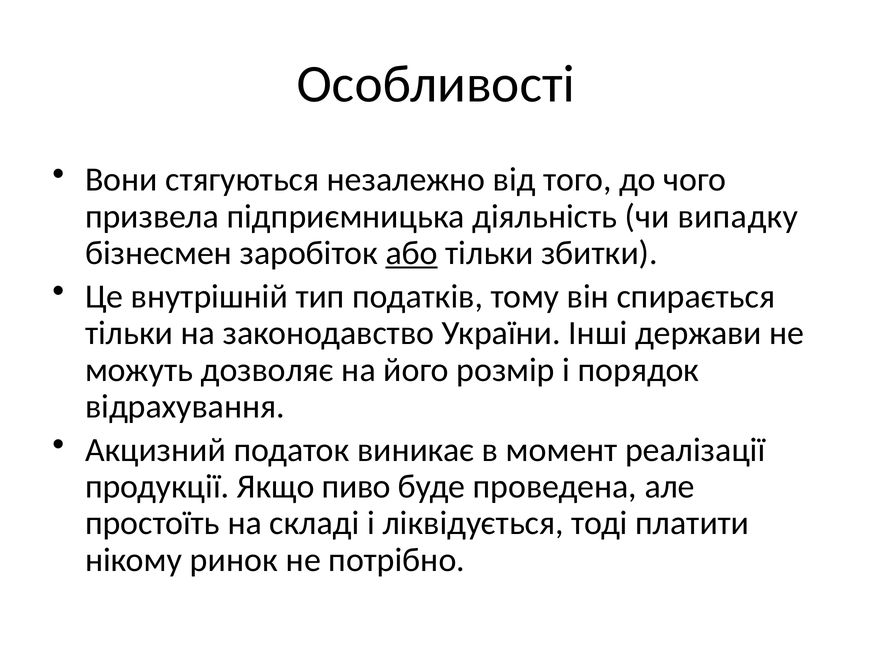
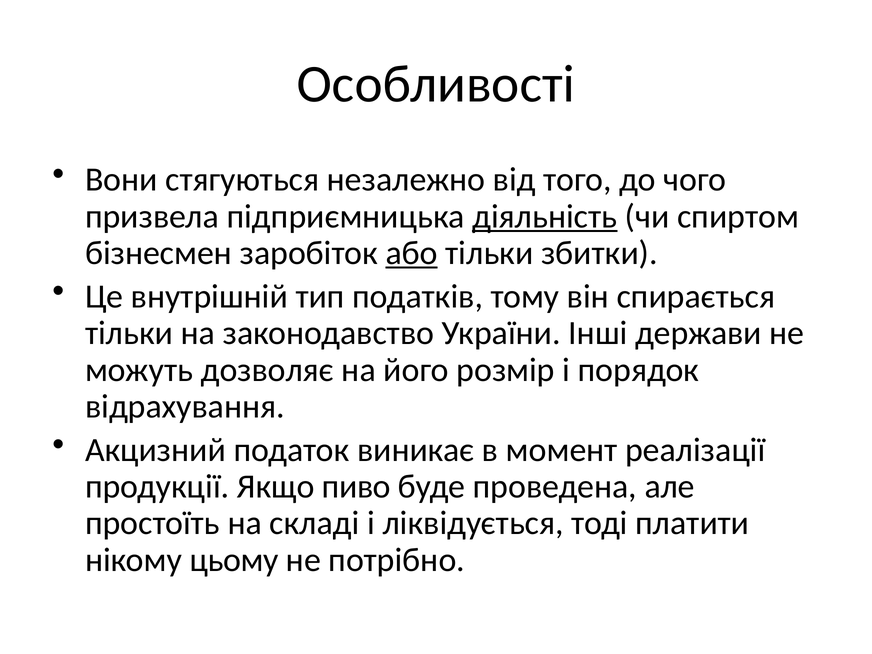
діяльність underline: none -> present
випадку: випадку -> спиртом
ринок: ринок -> цьому
